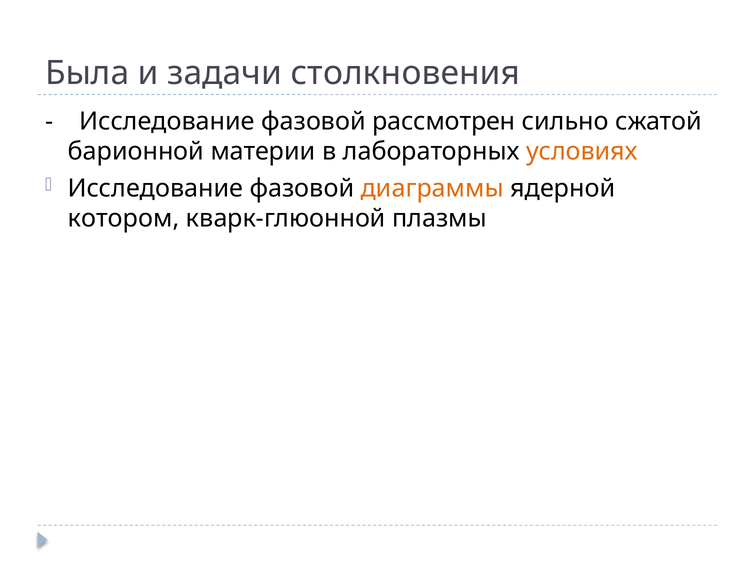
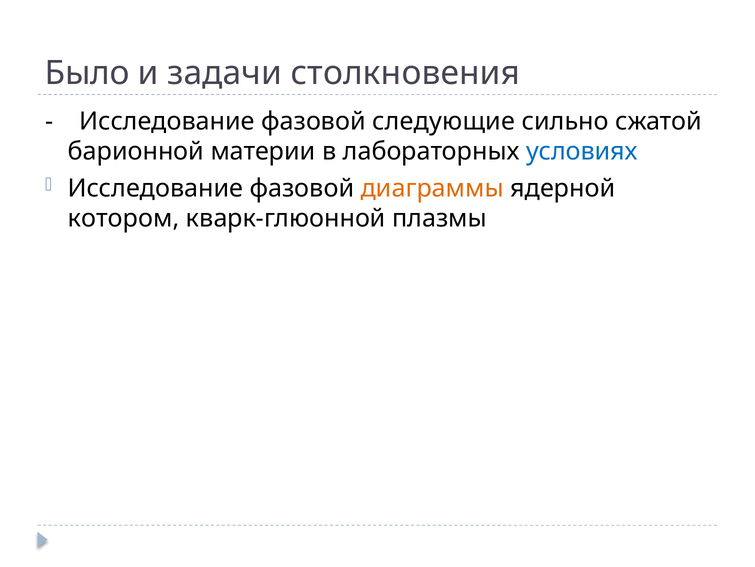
Была: Была -> Было
рассмотрен: рассмотрен -> следующие
условиях colour: orange -> blue
